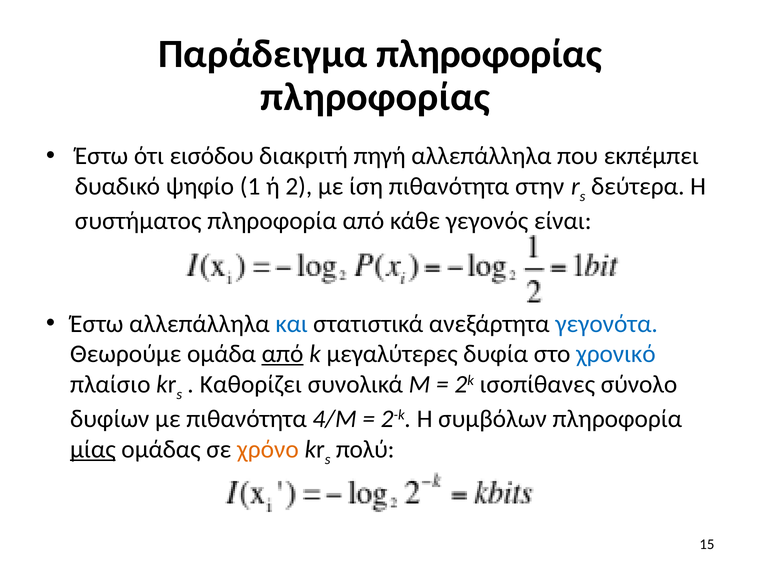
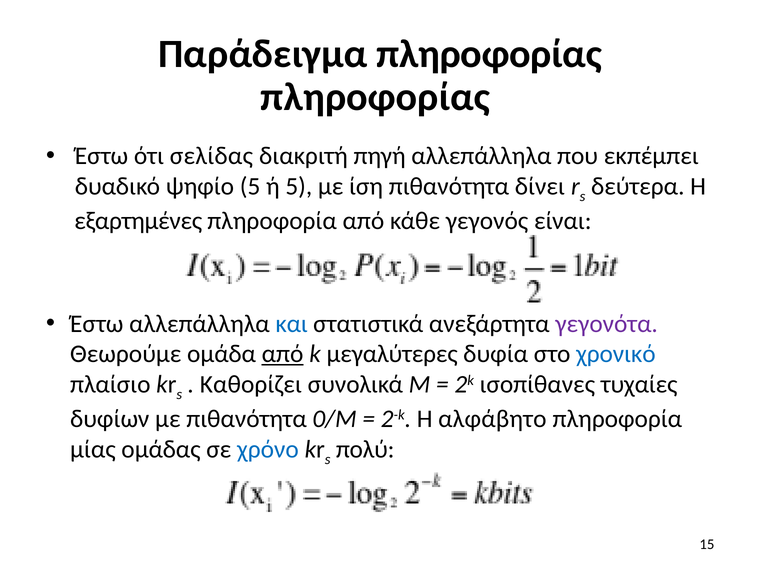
εισόδου: εισόδου -> σελίδας
ψηφίο 1: 1 -> 5
ή 2: 2 -> 5
στην: στην -> δίνει
συστήματος: συστήματος -> εξαρτημένες
γεγονότα colour: blue -> purple
σύνολο: σύνολο -> τυχαίες
4/Μ: 4/Μ -> 0/Μ
συμβόλων: συμβόλων -> αλφάβητο
μίας underline: present -> none
χρόνο colour: orange -> blue
